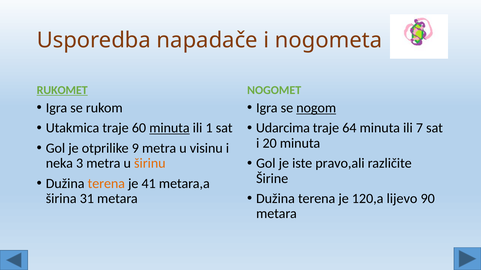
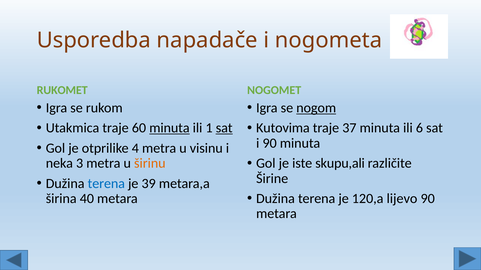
RUKOMET underline: present -> none
sat at (224, 128) underline: none -> present
Udarcima: Udarcima -> Kutovima
64: 64 -> 37
7: 7 -> 6
i 20: 20 -> 90
9: 9 -> 4
pravo,ali: pravo,ali -> skupu,ali
terena at (106, 184) colour: orange -> blue
41: 41 -> 39
31: 31 -> 40
